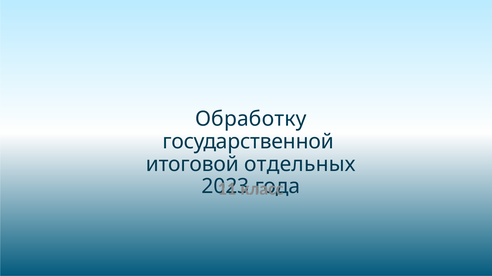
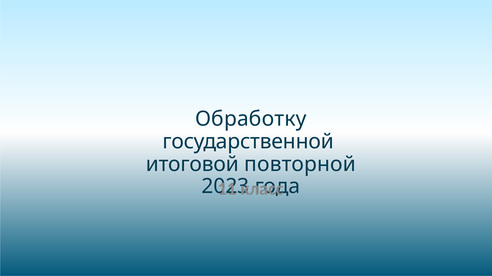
отдельных: отдельных -> повторной
